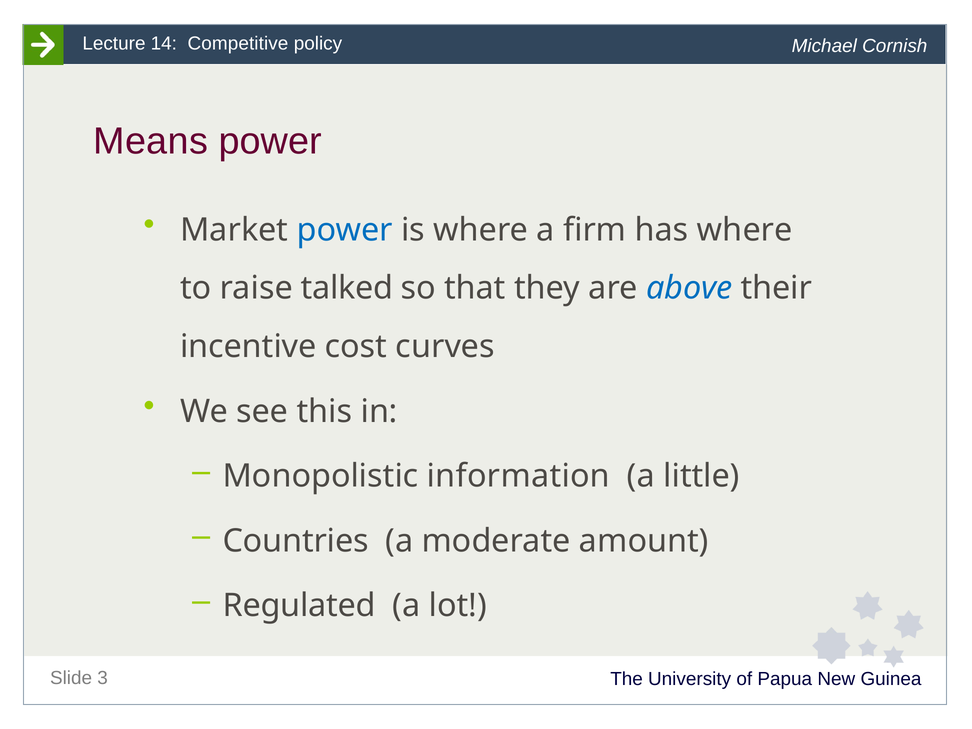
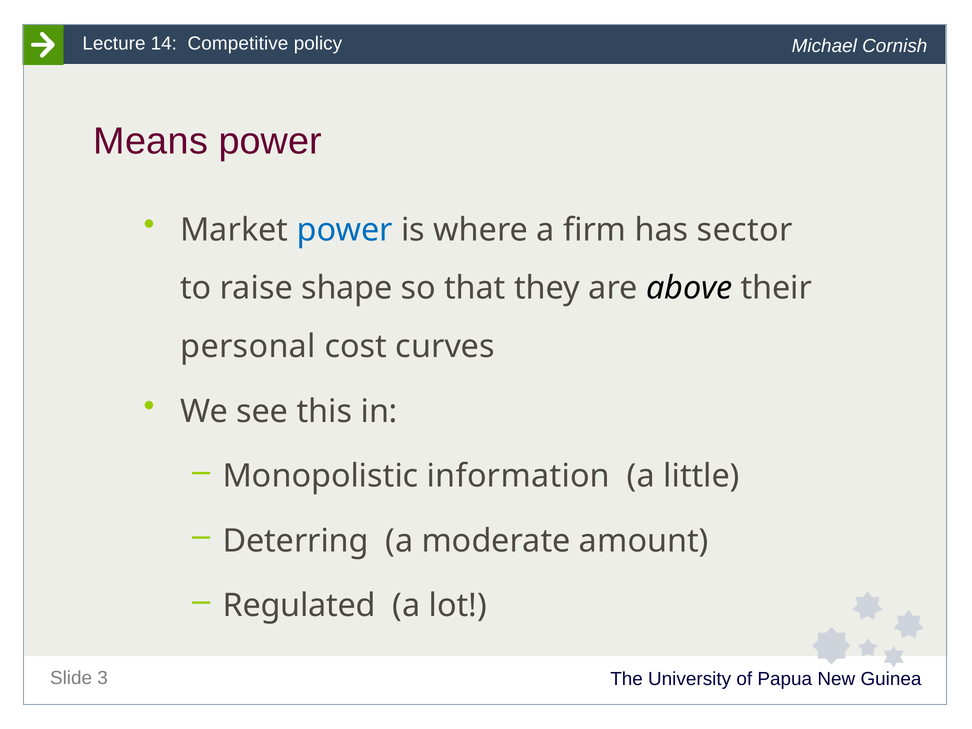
has where: where -> sector
talked: talked -> shape
above colour: blue -> black
incentive: incentive -> personal
Countries: Countries -> Deterring
